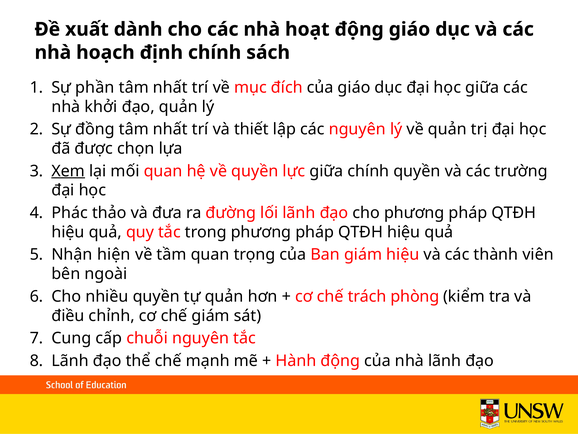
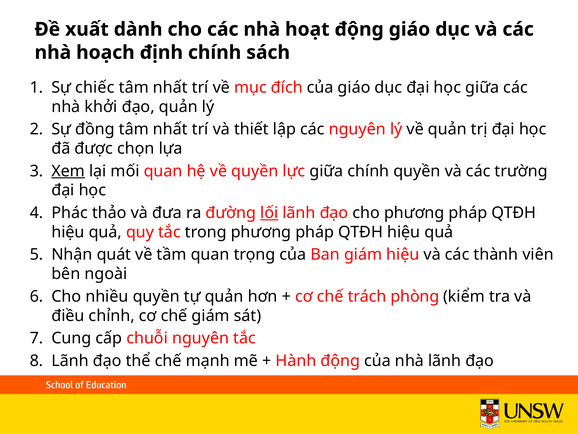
phần: phần -> chiếc
lối underline: none -> present
hiện: hiện -> quát
